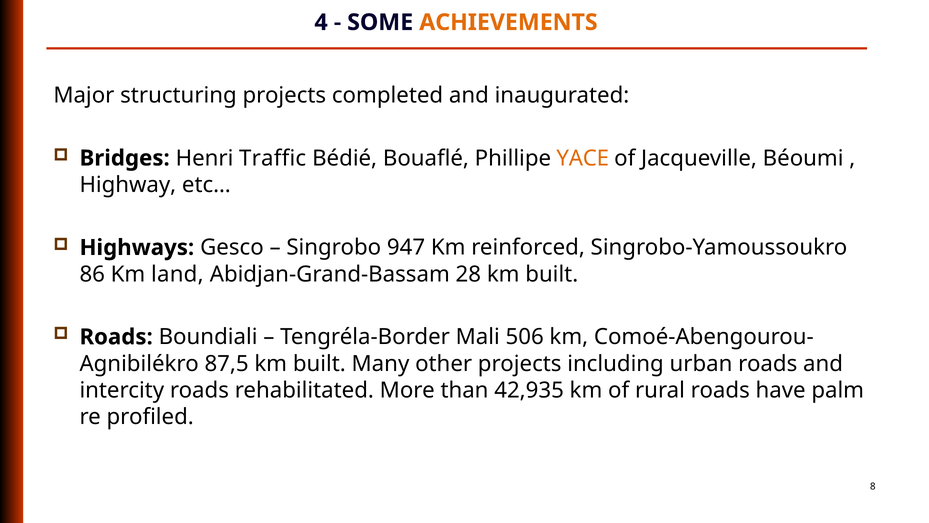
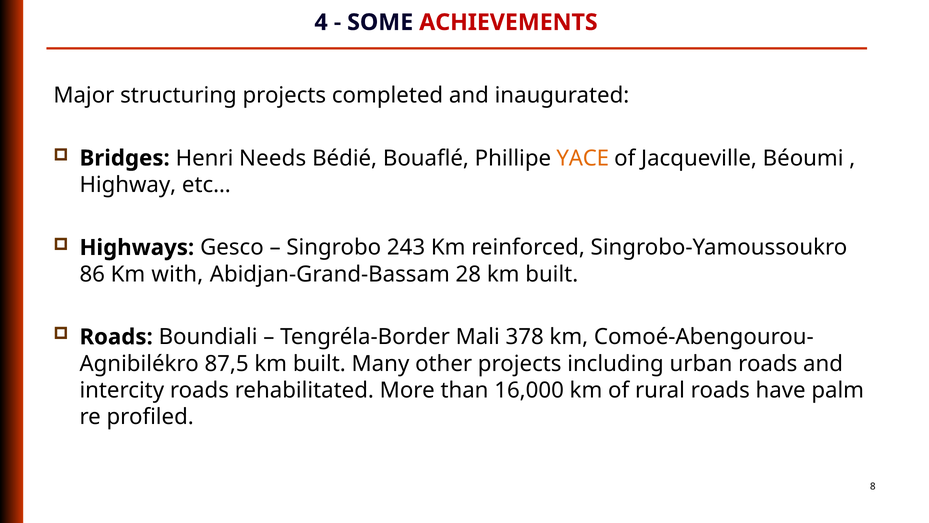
ACHIEVEMENTS colour: orange -> red
Traffic: Traffic -> Needs
947: 947 -> 243
land: land -> with
506: 506 -> 378
42,935: 42,935 -> 16,000
